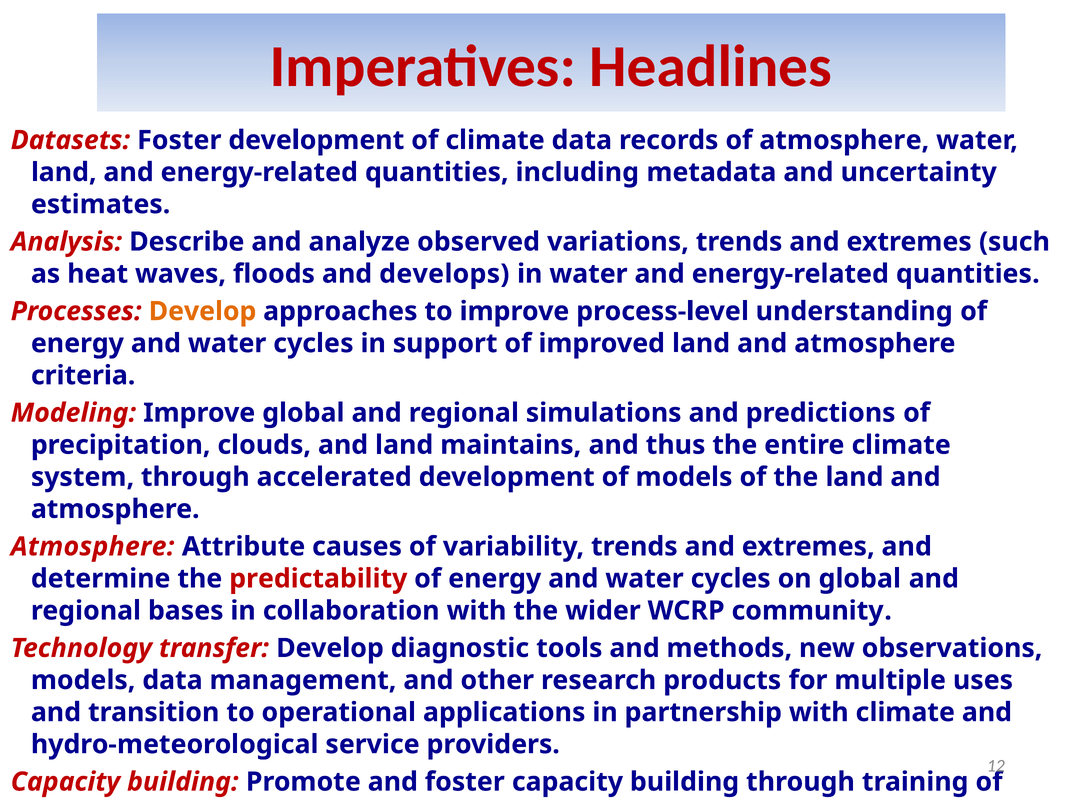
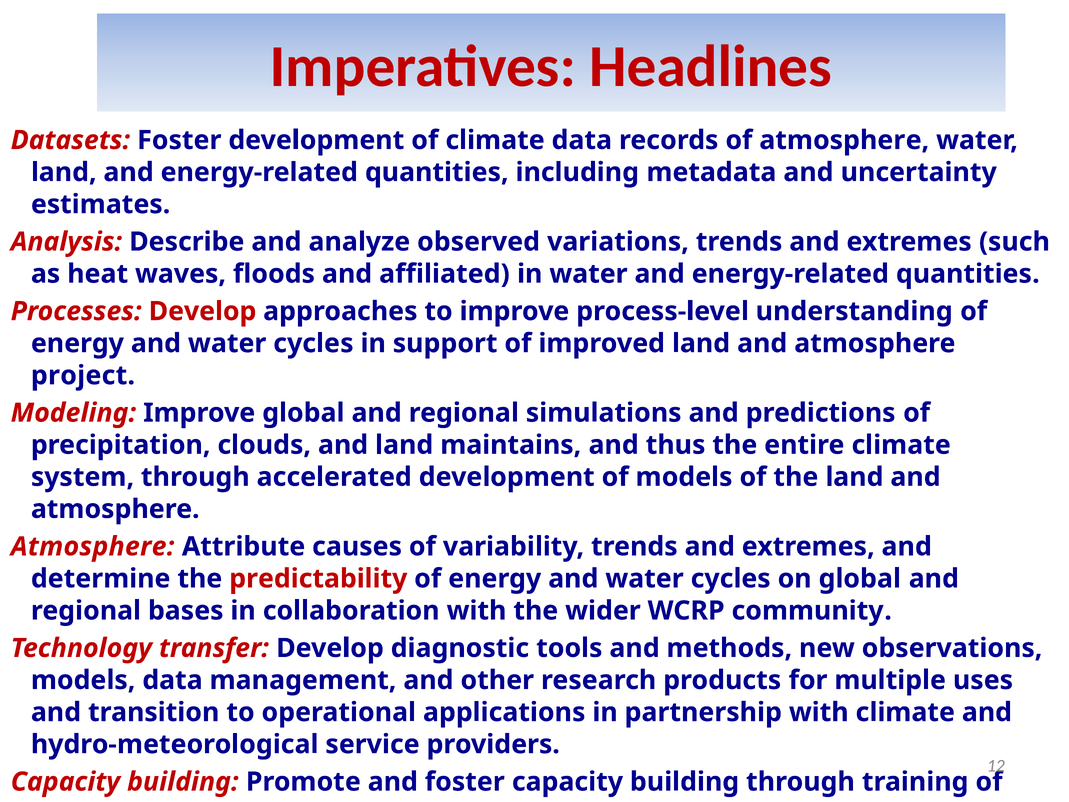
develops: develops -> affiliated
Develop at (203, 311) colour: orange -> red
criteria: criteria -> project
